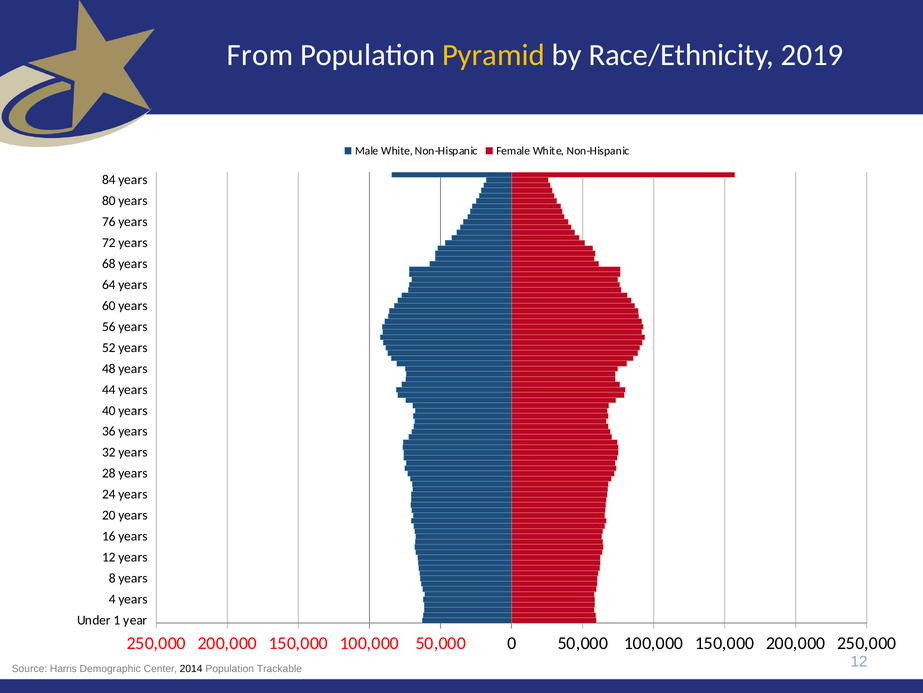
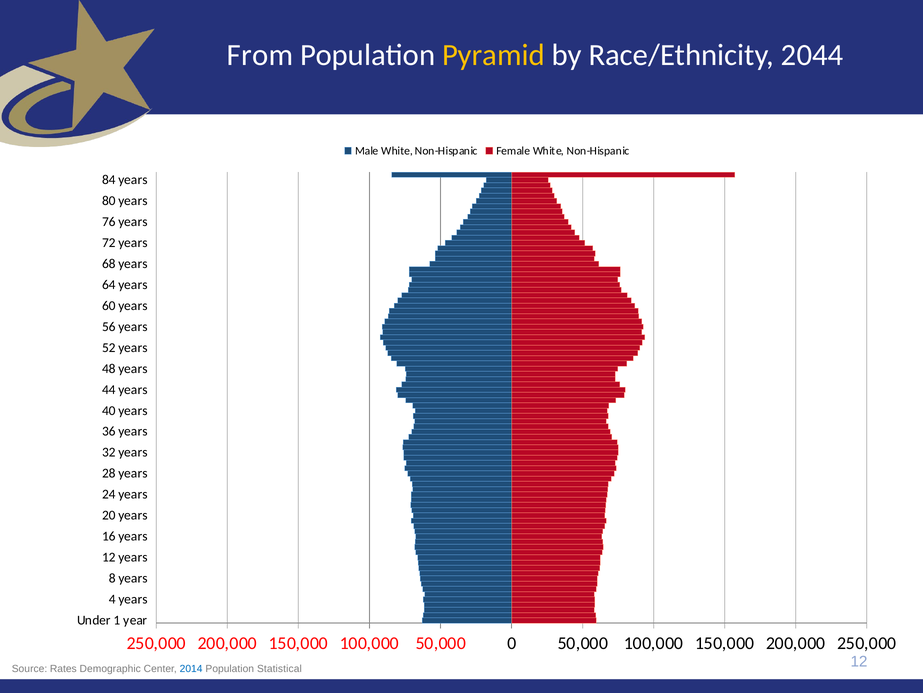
2019: 2019 -> 2044
Harris: Harris -> Rates
2014 colour: black -> blue
Trackable: Trackable -> Statistical
